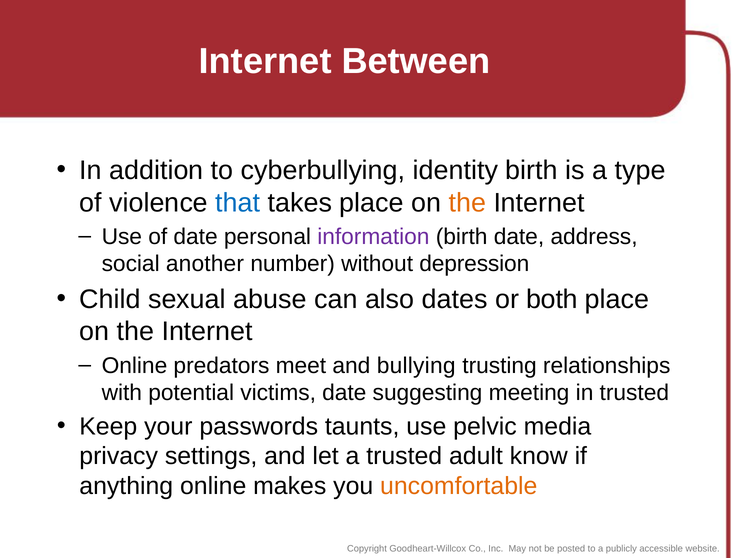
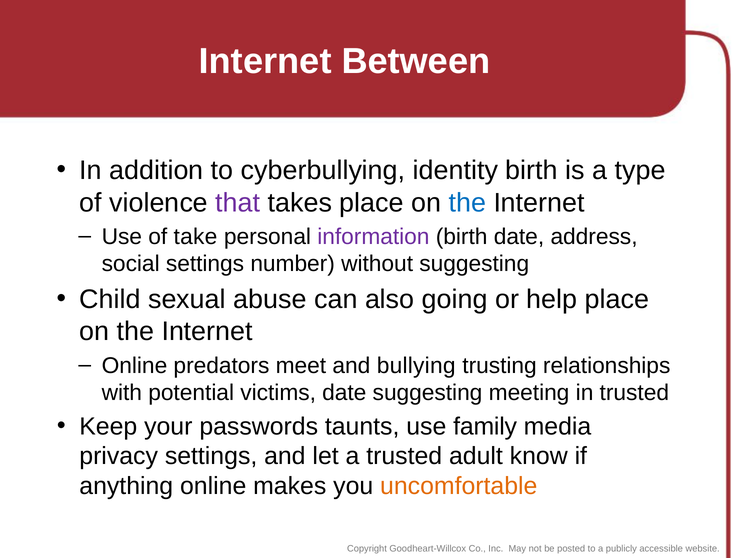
that colour: blue -> purple
the at (467, 203) colour: orange -> blue
of date: date -> take
social another: another -> settings
without depression: depression -> suggesting
dates: dates -> going
both: both -> help
pelvic: pelvic -> family
